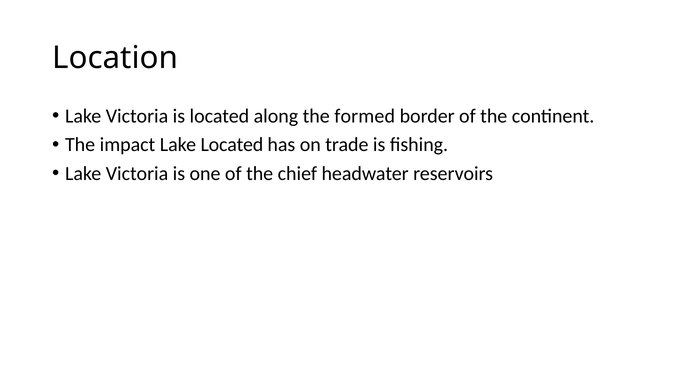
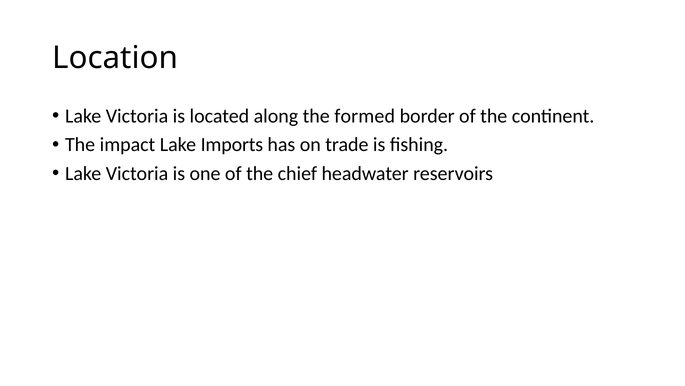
Lake Located: Located -> Imports
